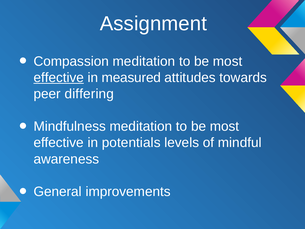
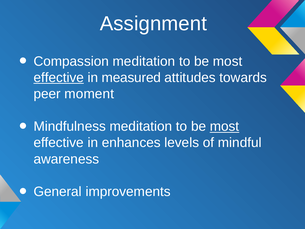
differing: differing -> moment
most at (225, 126) underline: none -> present
potentials: potentials -> enhances
